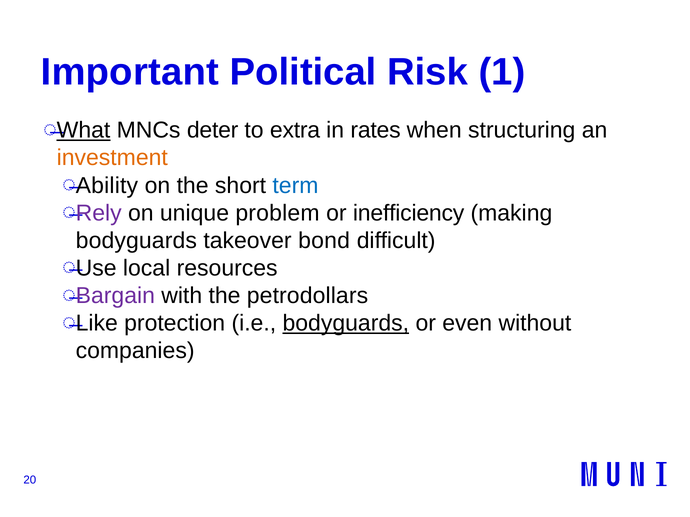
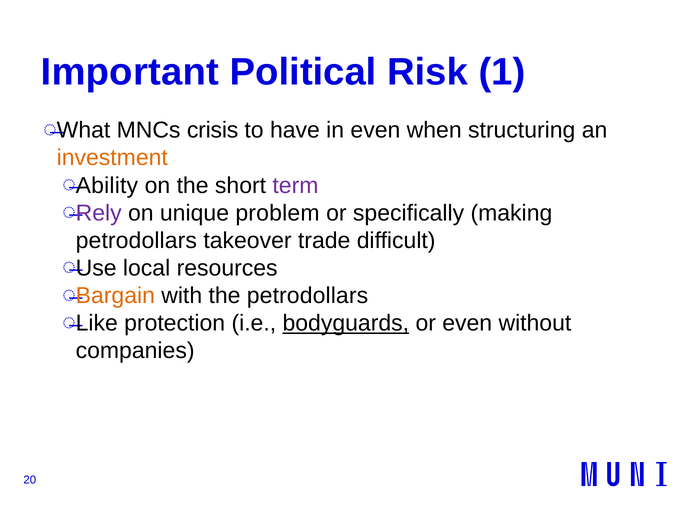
What underline: present -> none
deter: deter -> crisis
extra: extra -> have
in rates: rates -> even
term colour: blue -> purple
inefficiency: inefficiency -> specifically
bodyguards at (136, 241): bodyguards -> petrodollars
bond: bond -> trade
Bargain colour: purple -> orange
